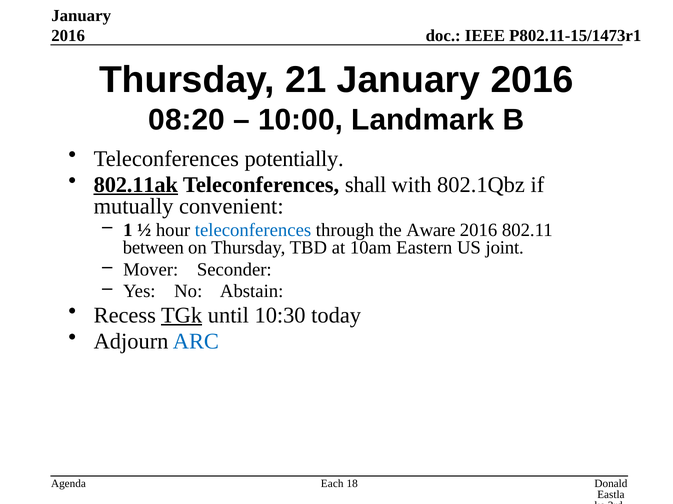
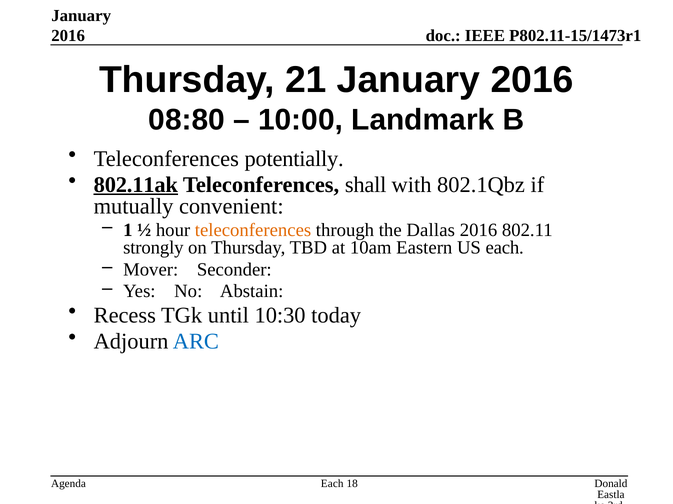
08:20: 08:20 -> 08:80
teleconferences at (253, 230) colour: blue -> orange
Aware: Aware -> Dallas
between: between -> strongly
US joint: joint -> each
TGk underline: present -> none
